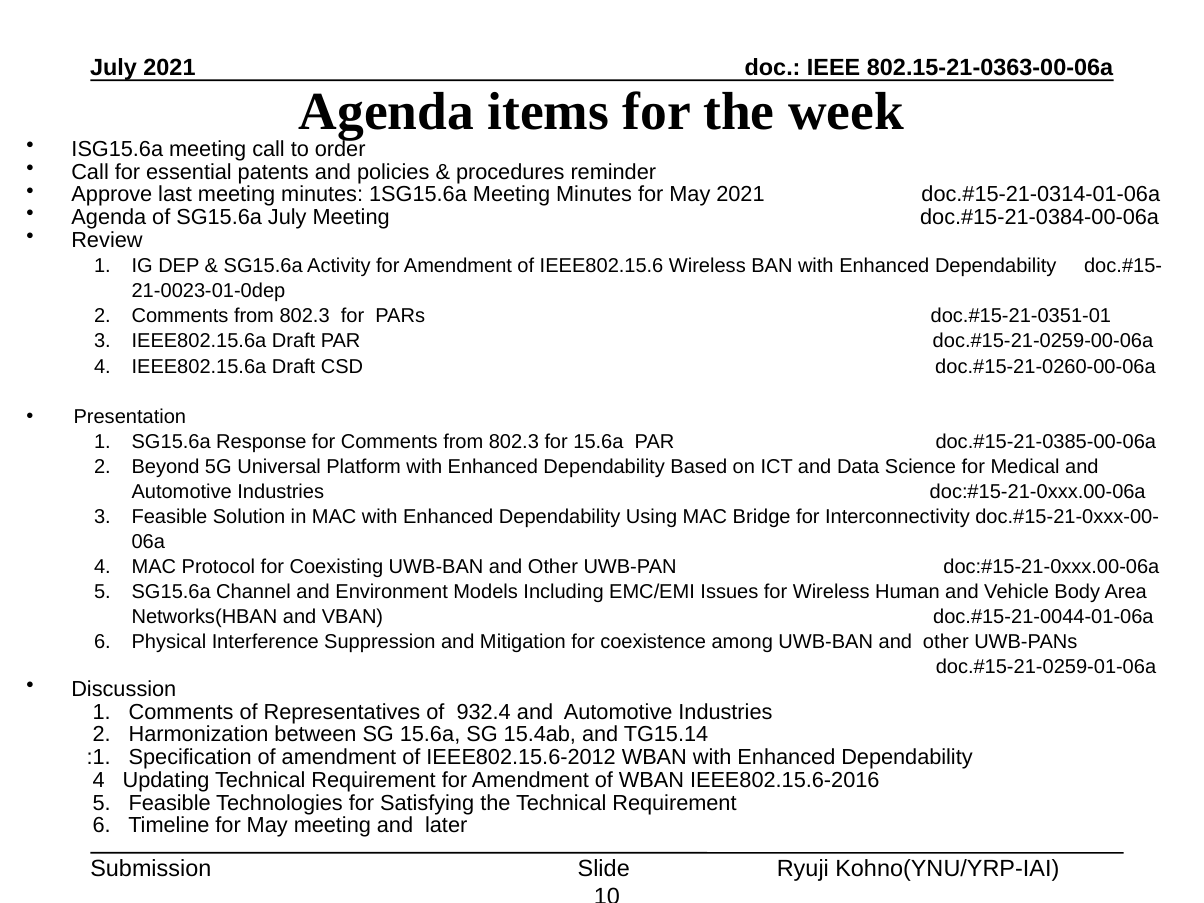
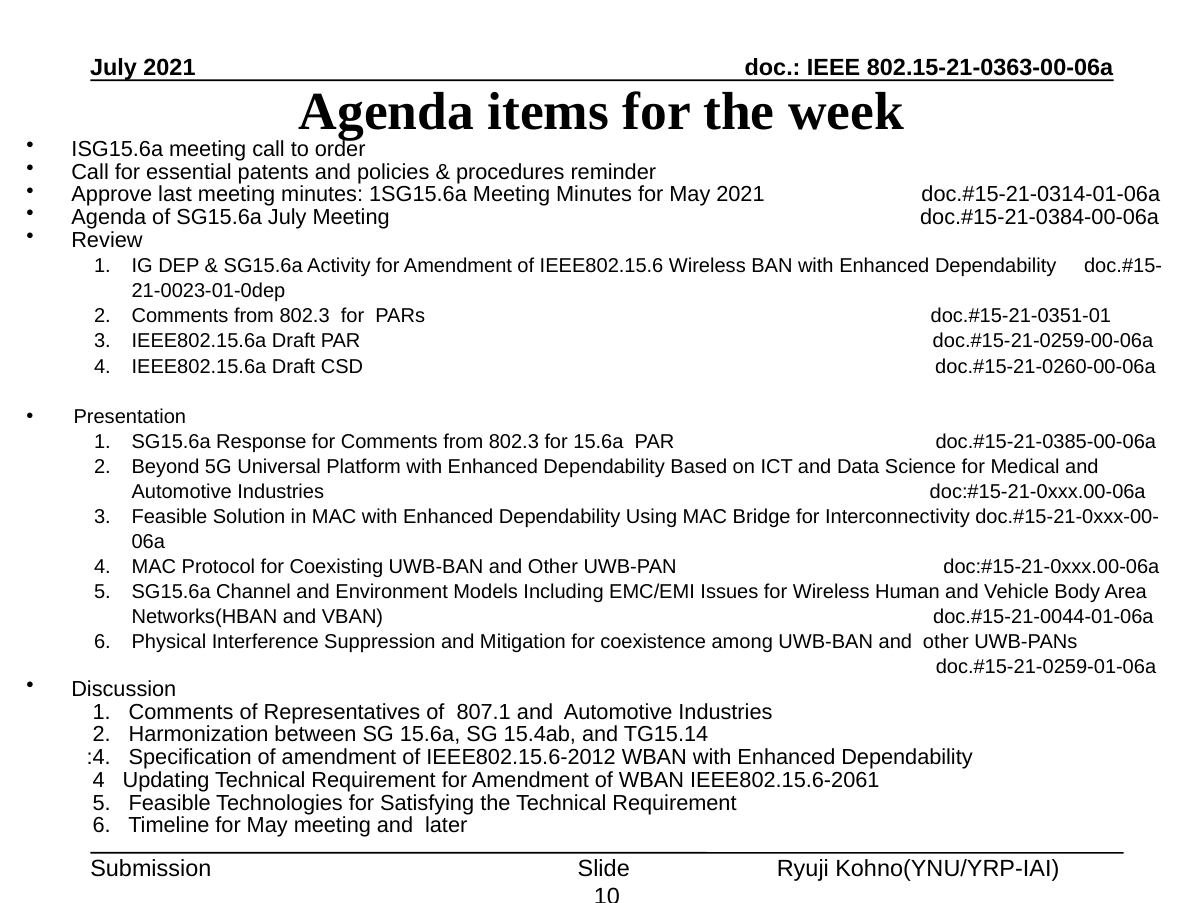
932.4: 932.4 -> 807.1
:1: :1 -> :4
IEEE802.15.6-2016: IEEE802.15.6-2016 -> IEEE802.15.6-2061
